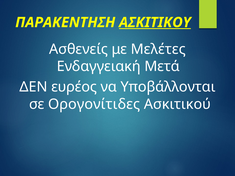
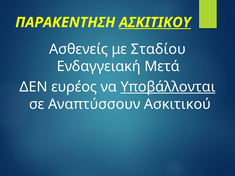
Μελέτες: Μελέτες -> Σταδίου
Υποβάλλονται underline: none -> present
Ορογονίτιδες: Ορογονίτιδες -> Αναπτύσσουν
